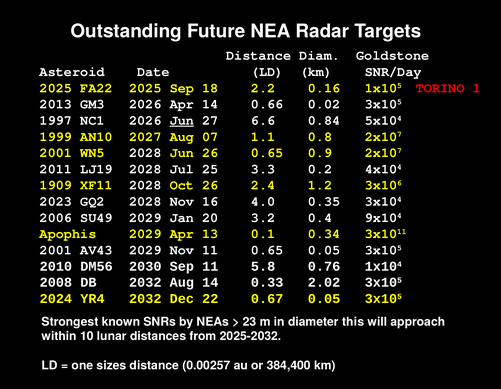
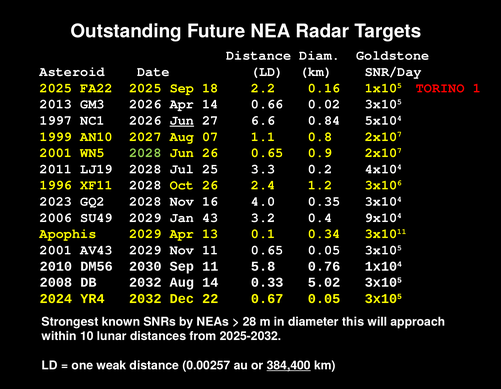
2028 at (145, 153) colour: white -> light green
1909: 1909 -> 1996
20: 20 -> 43
2.02: 2.02 -> 5.02
23: 23 -> 28
sizes: sizes -> weak
384,400 underline: none -> present
